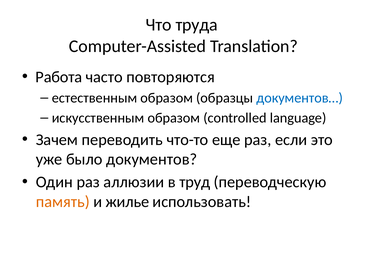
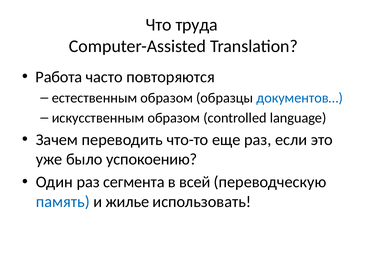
документов: документов -> успокоению
аллюзии: аллюзии -> сегмента
труд: труд -> всей
память colour: orange -> blue
